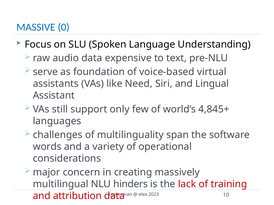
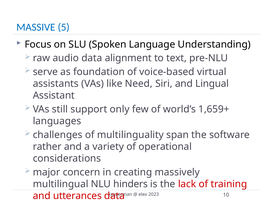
0: 0 -> 5
expensive: expensive -> alignment
4,845+: 4,845+ -> 1,659+
words: words -> rather
attribution: attribution -> utterances
